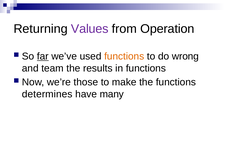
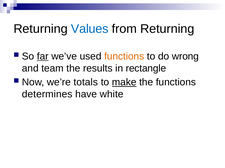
Values colour: purple -> blue
from Operation: Operation -> Returning
in functions: functions -> rectangle
those: those -> totals
make underline: none -> present
many: many -> white
